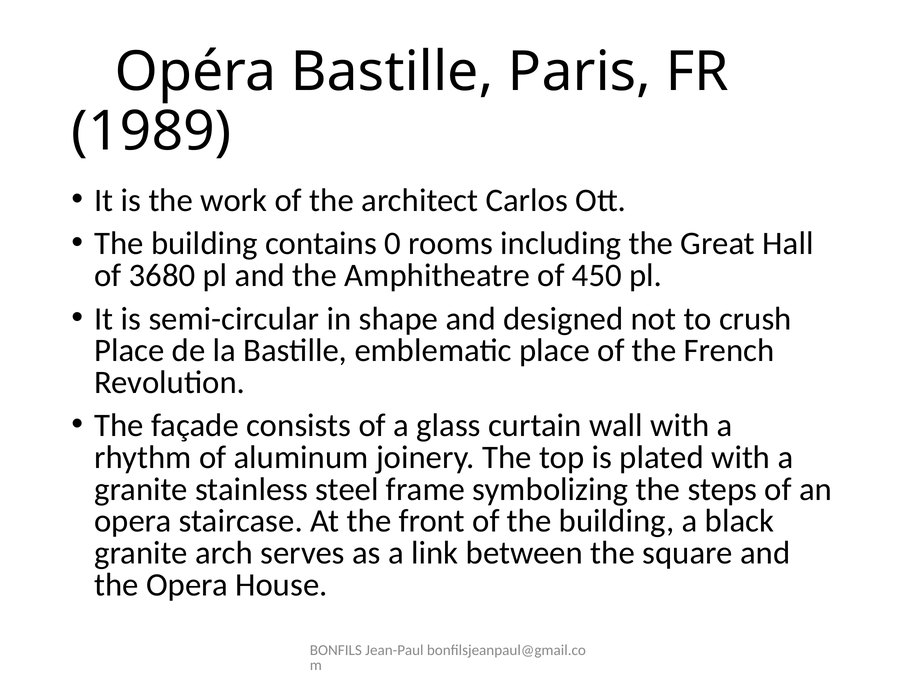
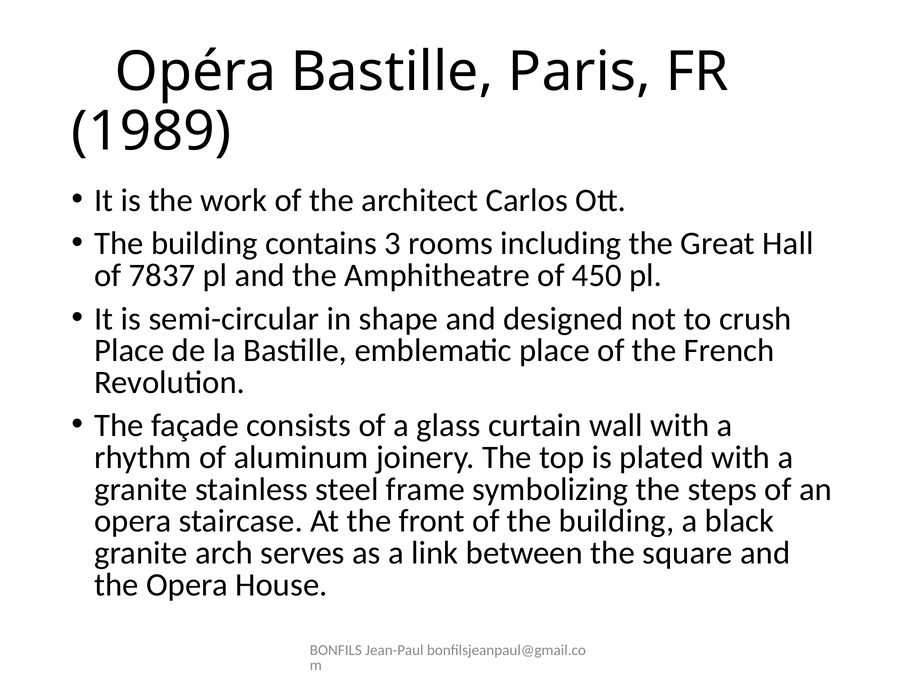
0: 0 -> 3
3680: 3680 -> 7837
